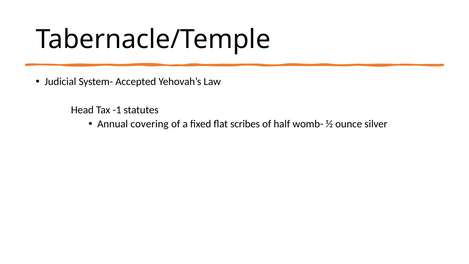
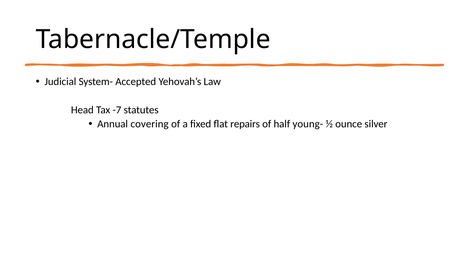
-1: -1 -> -7
scribes: scribes -> repairs
womb-: womb- -> young-
